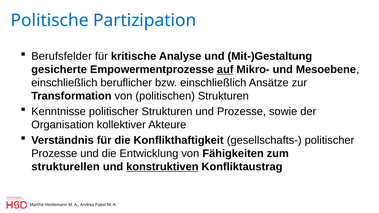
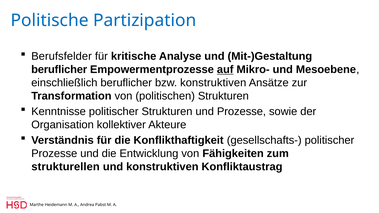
gesicherte at (59, 70): gesicherte -> beruflicher
bzw einschließlich: einschließlich -> konstruktiven
konstruktiven at (162, 167) underline: present -> none
